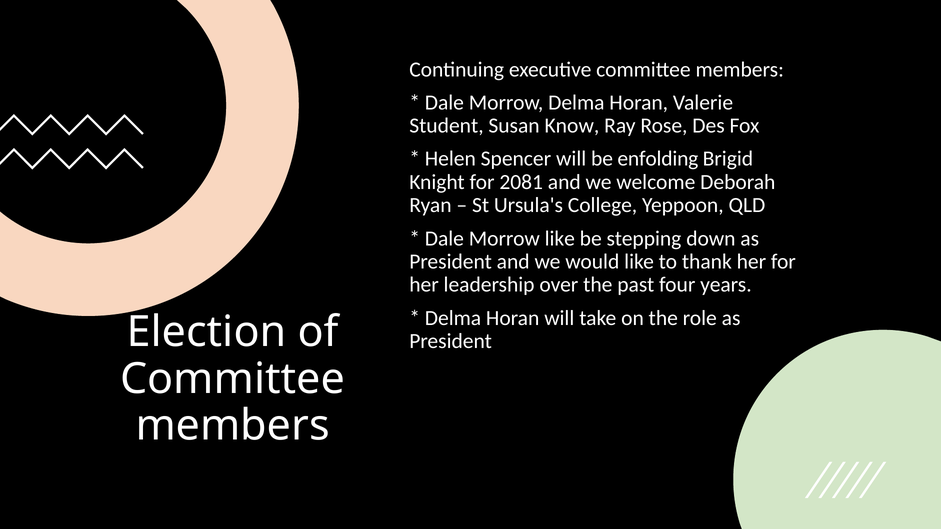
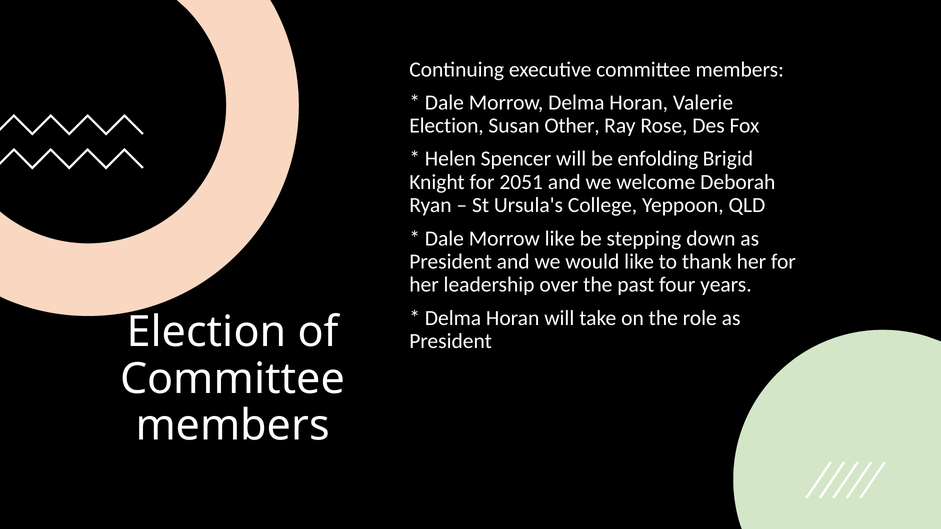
Student at (446, 126): Student -> Election
Know: Know -> Other
2081: 2081 -> 2051
